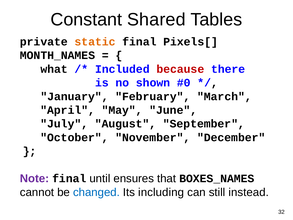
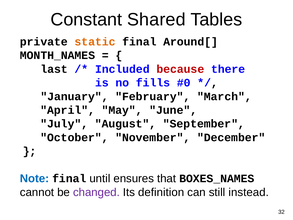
Pixels[: Pixels[ -> Around[
what: what -> last
shown: shown -> fills
Note colour: purple -> blue
changed colour: blue -> purple
including: including -> definition
